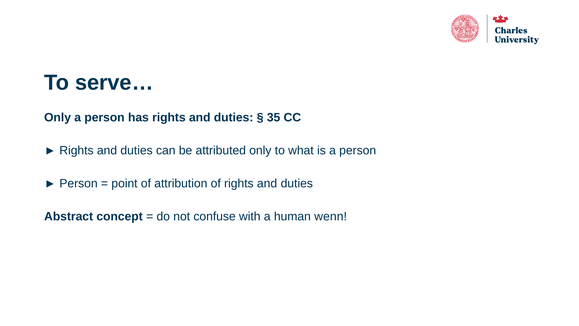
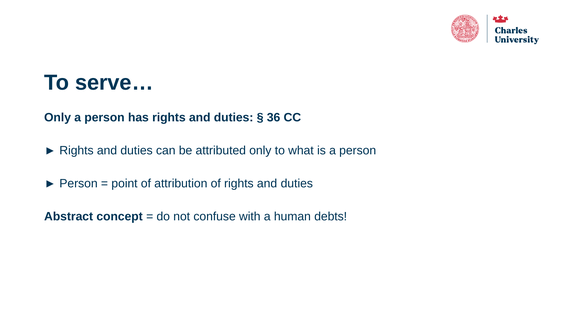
35: 35 -> 36
wenn: wenn -> debts
